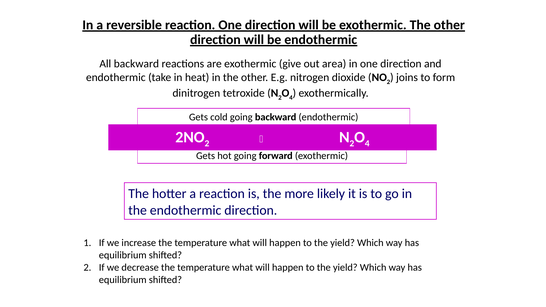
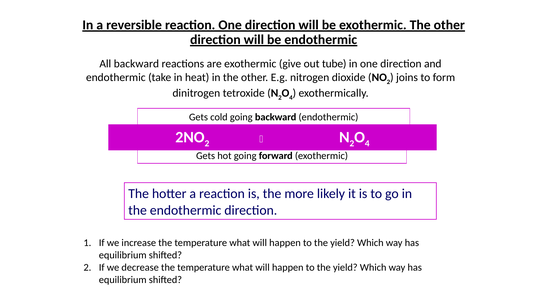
area: area -> tube
